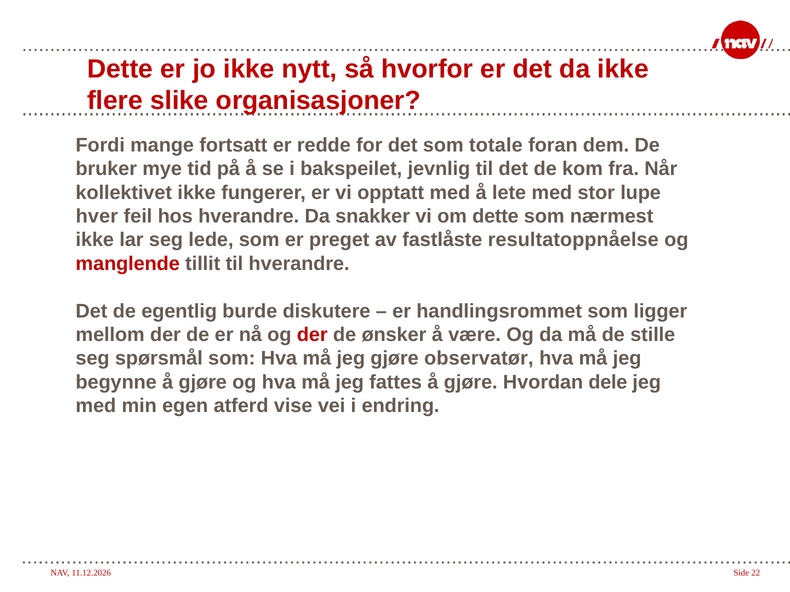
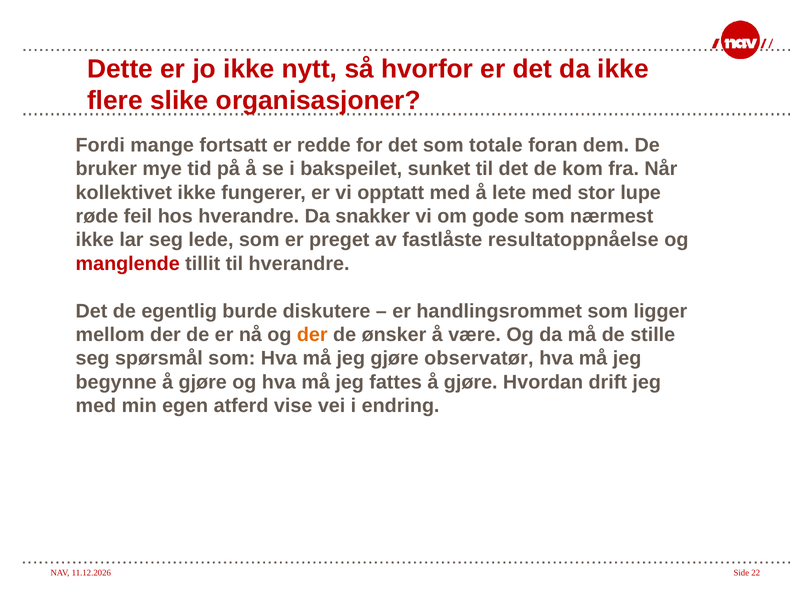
jevnlig: jevnlig -> sunket
hver: hver -> røde
om dette: dette -> gode
der at (312, 335) colour: red -> orange
dele: dele -> drift
